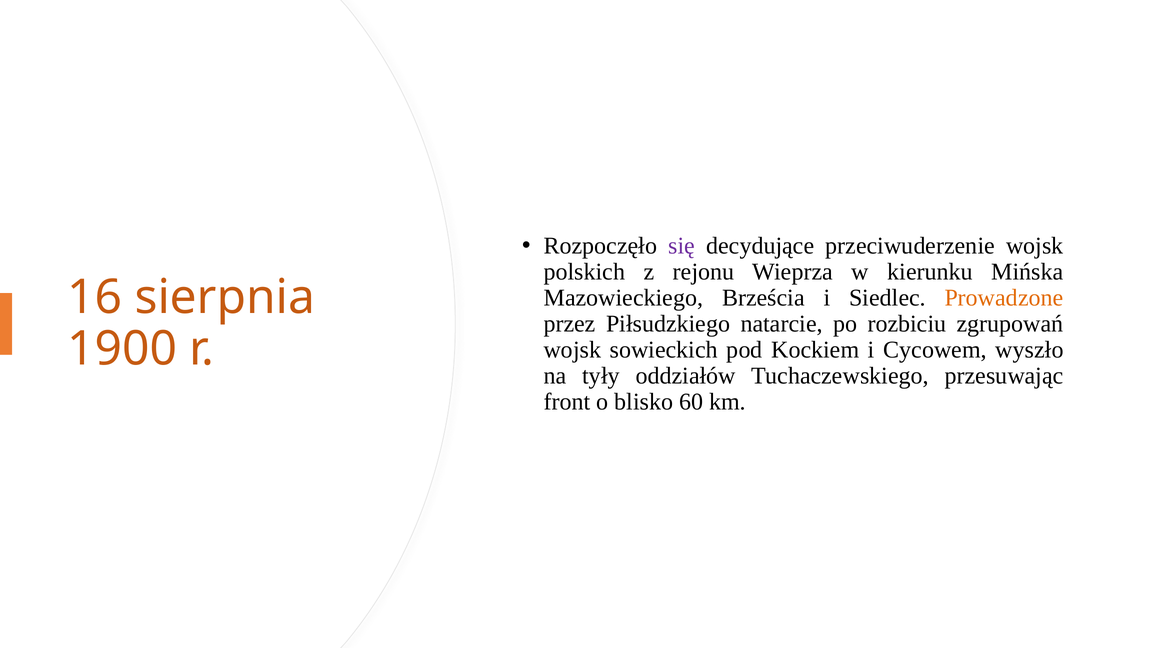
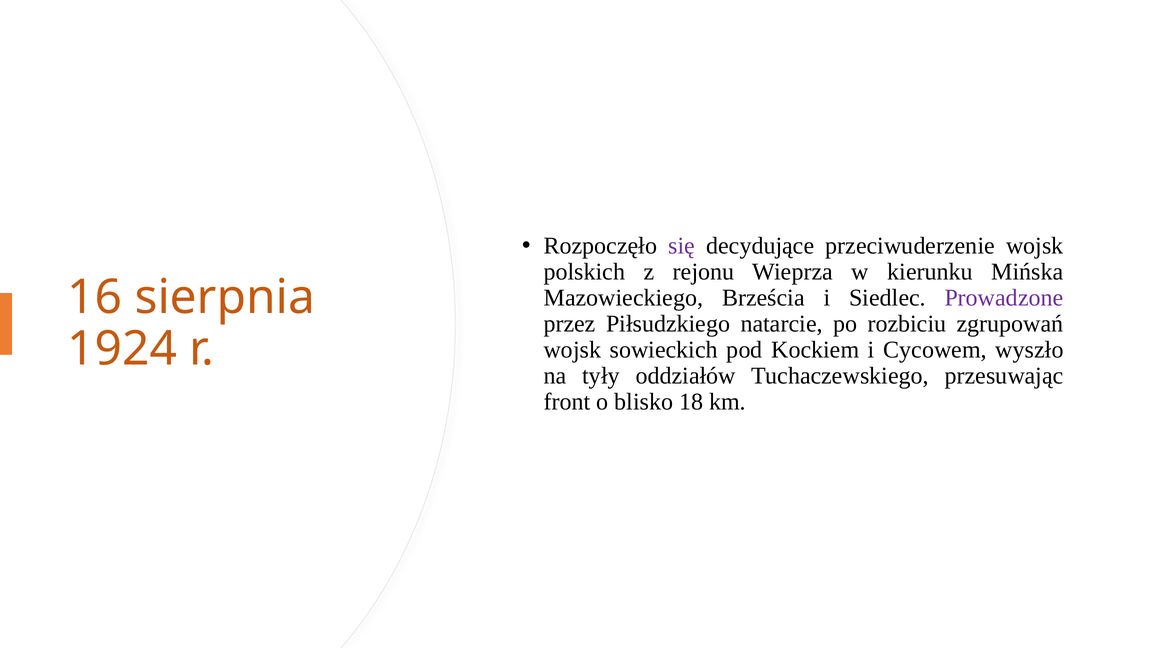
Prowadzone colour: orange -> purple
1900: 1900 -> 1924
60: 60 -> 18
